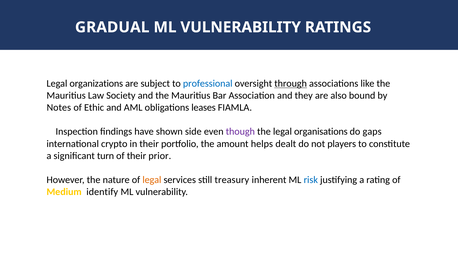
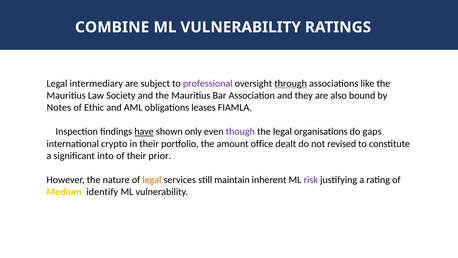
GRADUAL: GRADUAL -> COMBINE
organizations: organizations -> intermediary
professional colour: blue -> purple
have underline: none -> present
side: side -> only
helps: helps -> office
players: players -> revised
turn: turn -> into
treasury: treasury -> maintain
risk colour: blue -> purple
